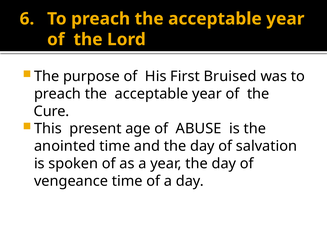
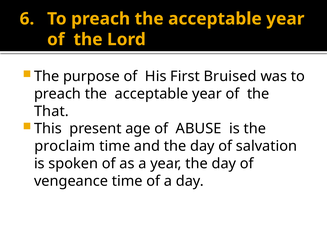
Cure: Cure -> That
anointed: anointed -> proclaim
